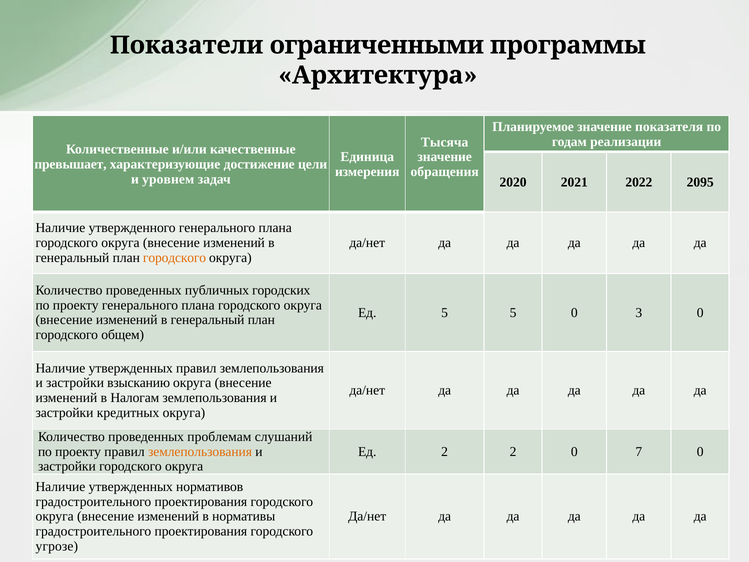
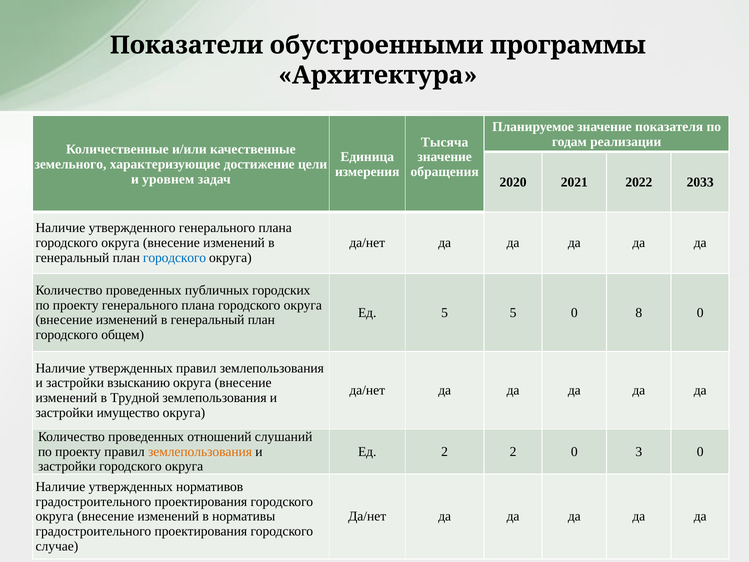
ограниченными: ограниченными -> обустроенными
превышает: превышает -> земельного
2095: 2095 -> 2033
городского at (175, 258) colour: orange -> blue
3: 3 -> 8
Налогам: Налогам -> Трудной
кредитных: кредитных -> имущество
проблемам: проблемам -> отношений
7: 7 -> 3
угрозе: угрозе -> случае
